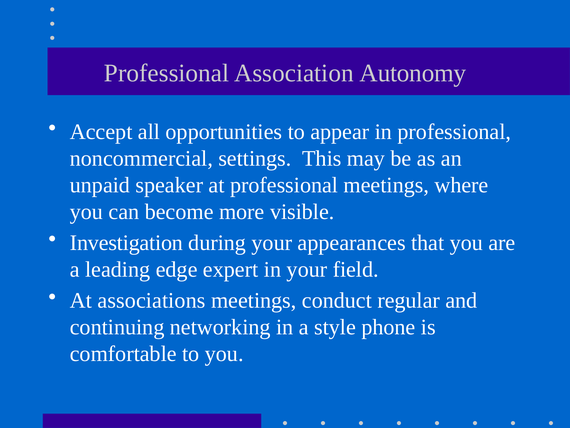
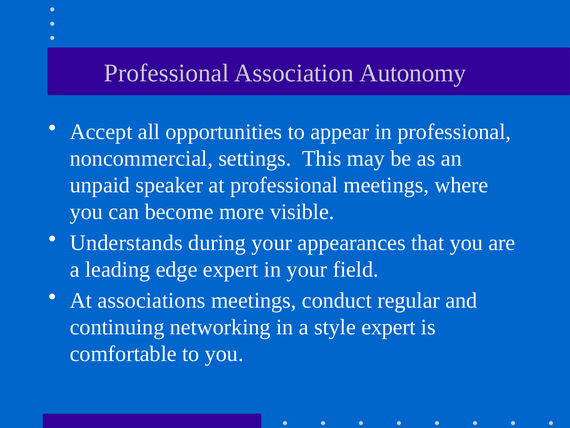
Investigation: Investigation -> Understands
style phone: phone -> expert
